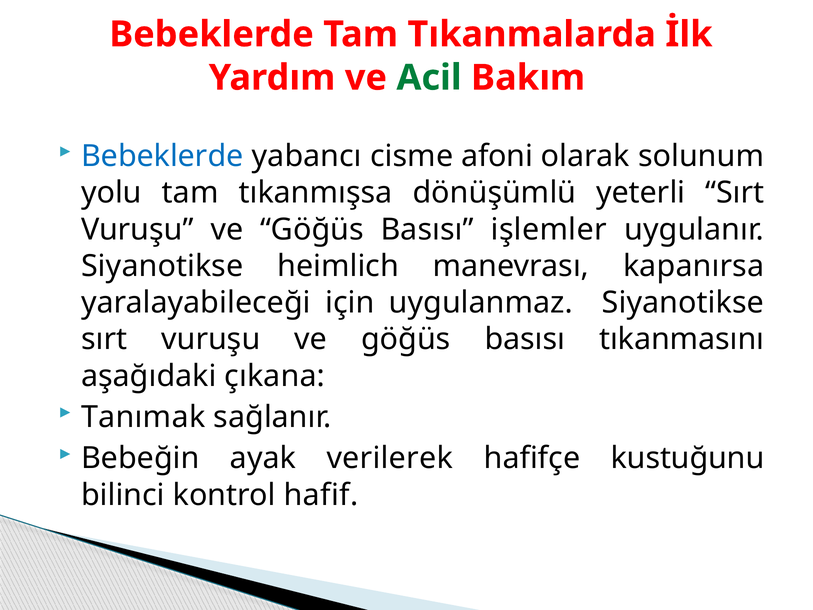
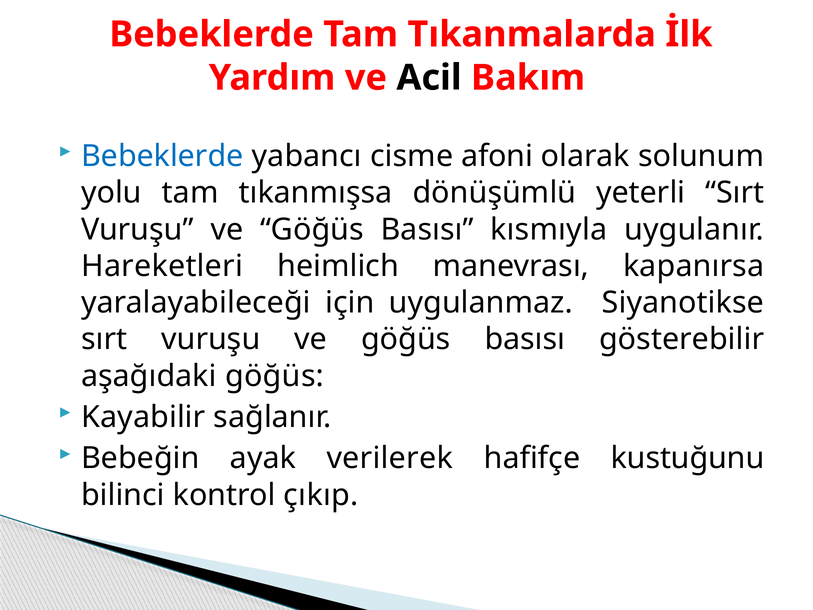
Acil colour: green -> black
işlemler: işlemler -> kısmıyla
Siyanotikse at (162, 266): Siyanotikse -> Hareketleri
tıkanmasını: tıkanmasını -> gösterebilir
aşağıdaki çıkana: çıkana -> göğüs
Tanımak: Tanımak -> Kayabilir
hafif: hafif -> çıkıp
